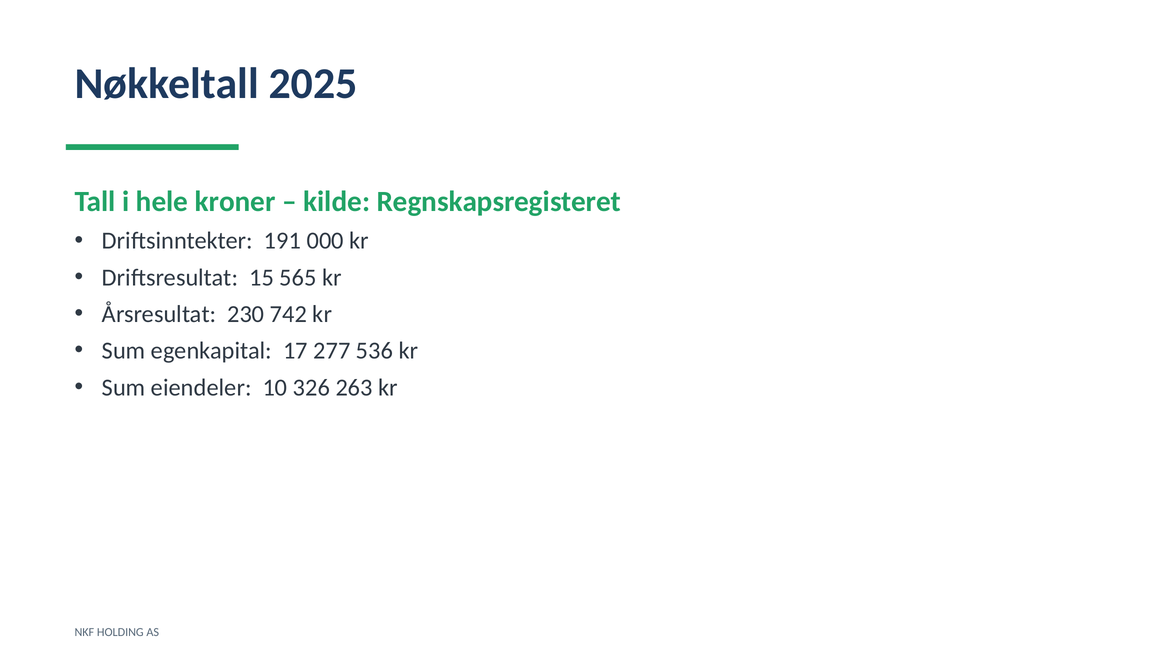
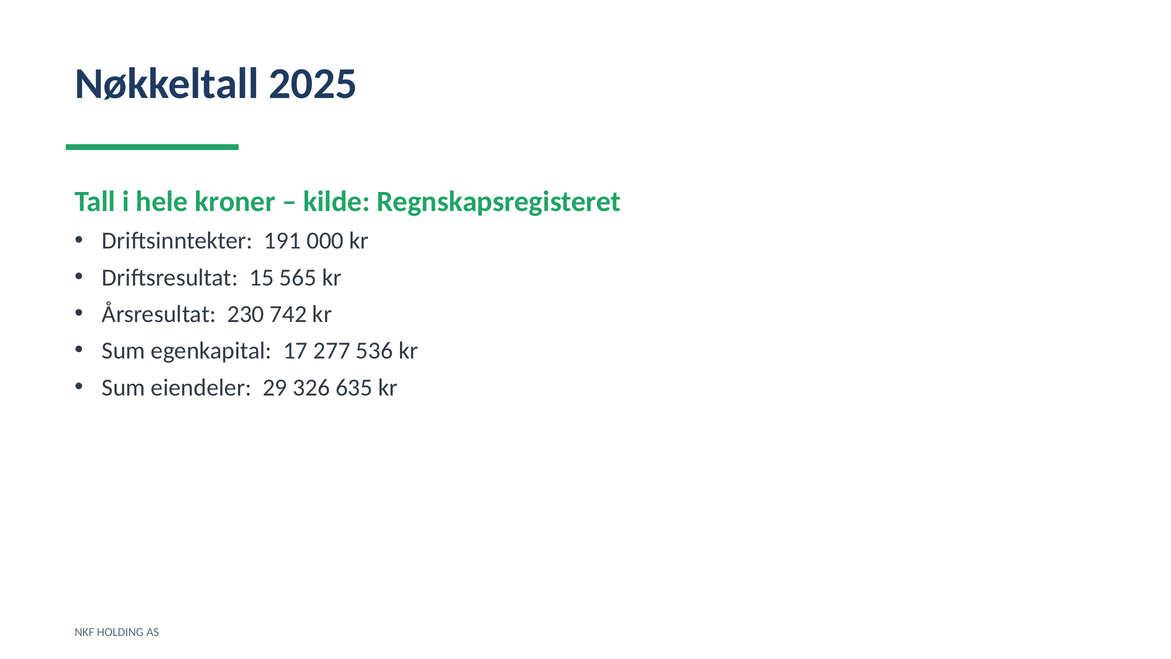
10: 10 -> 29
263: 263 -> 635
